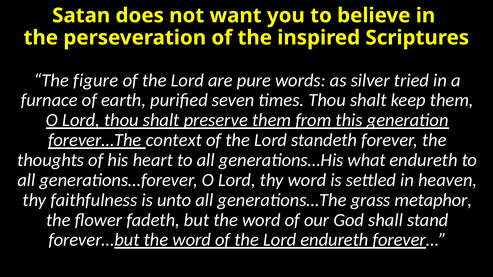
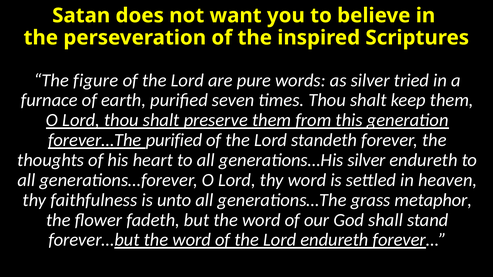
context at (174, 140): context -> purified
generations…His what: what -> silver
